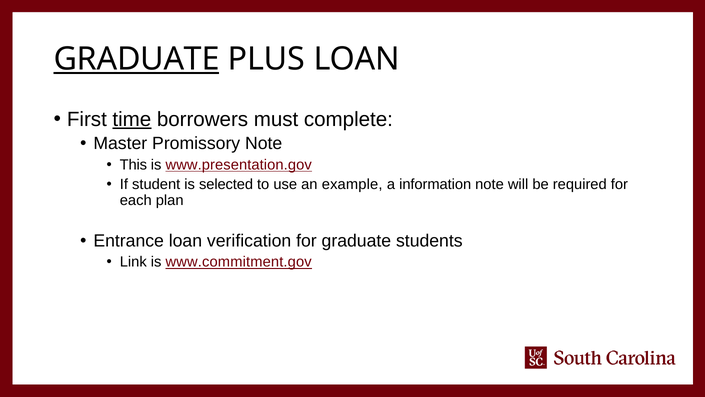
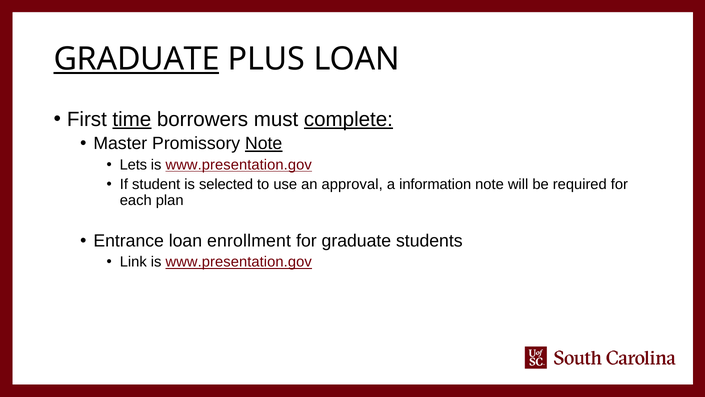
complete underline: none -> present
Note at (264, 143) underline: none -> present
This: This -> Lets
example: example -> approval
verification: verification -> enrollment
Link is www.commitment.gov: www.commitment.gov -> www.presentation.gov
